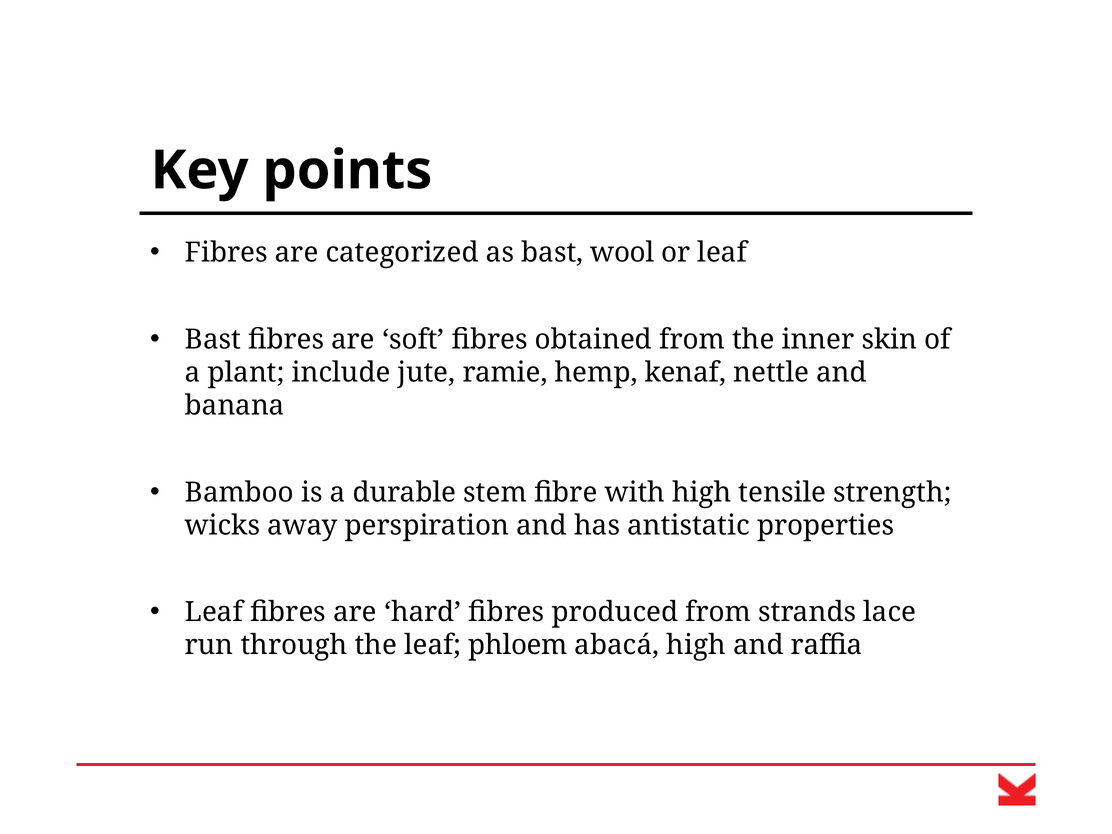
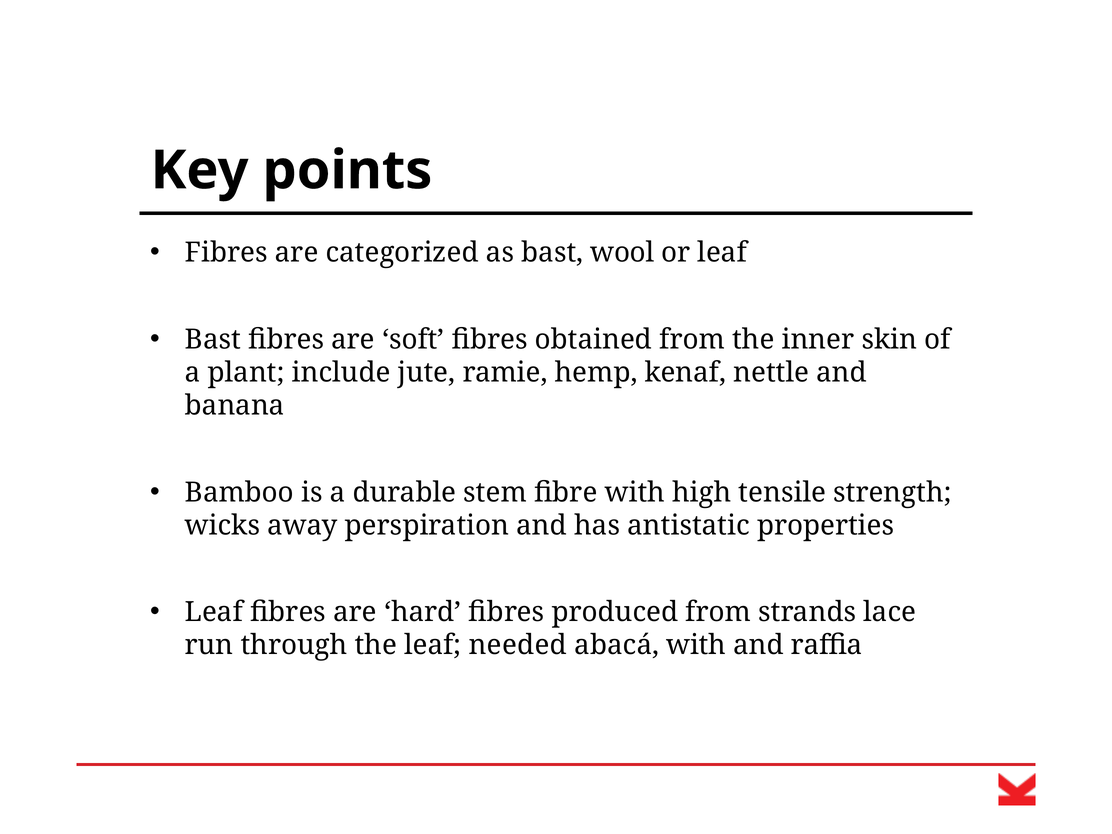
phloem: phloem -> needed
abacá high: high -> with
